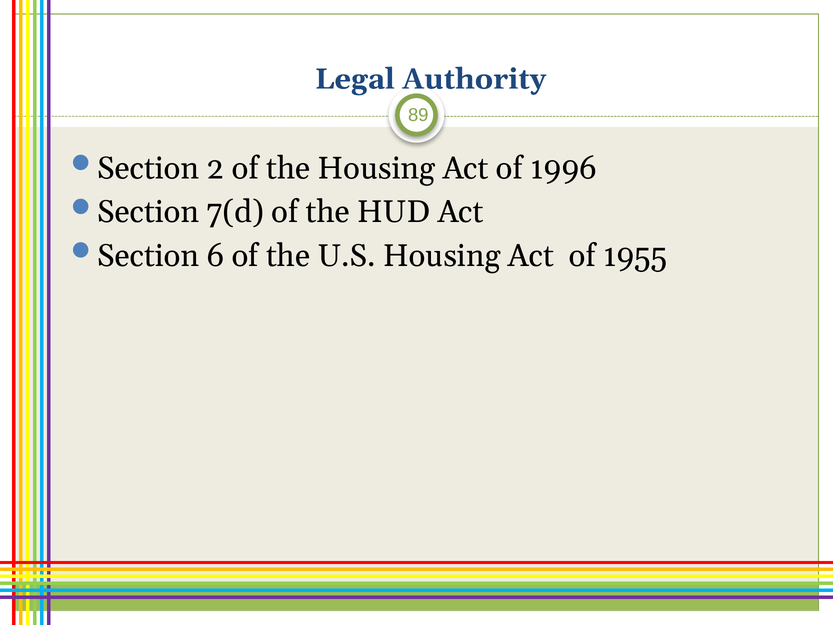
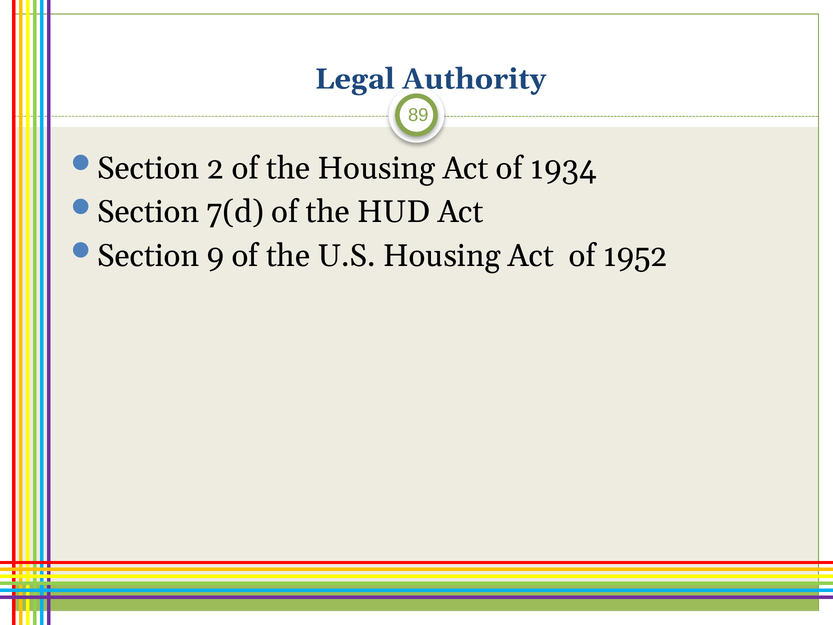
1996: 1996 -> 1934
6: 6 -> 9
1955: 1955 -> 1952
